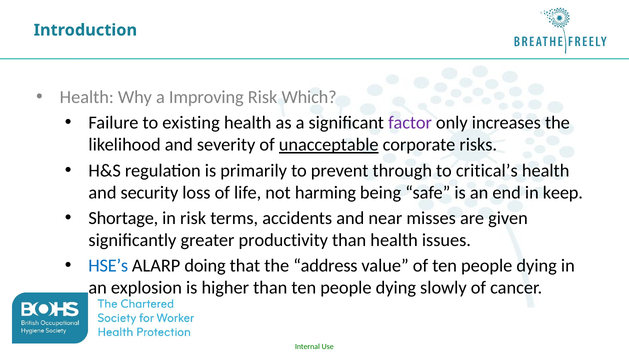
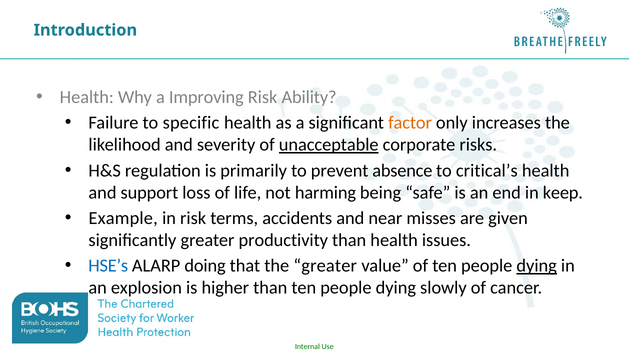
Which: Which -> Ability
existing: existing -> specific
factor colour: purple -> orange
through: through -> absence
security: security -> support
Shortage: Shortage -> Example
the address: address -> greater
dying at (537, 266) underline: none -> present
